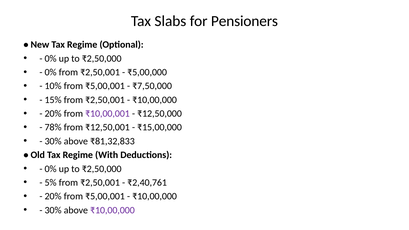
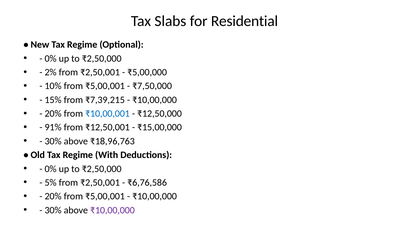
Pensioners: Pensioners -> Residential
0% at (51, 72): 0% -> 2%
15% from ₹2,50,001: ₹2,50,001 -> ₹7,39,215
₹10,00,001 colour: purple -> blue
78%: 78% -> 91%
₹81,32,833: ₹81,32,833 -> ₹18,96,763
₹2,40,761: ₹2,40,761 -> ₹6,76,586
